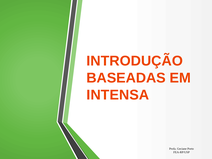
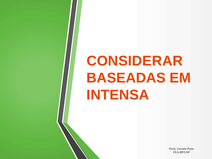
INTRODUÇÃO: INTRODUÇÃO -> CONSIDERAR
